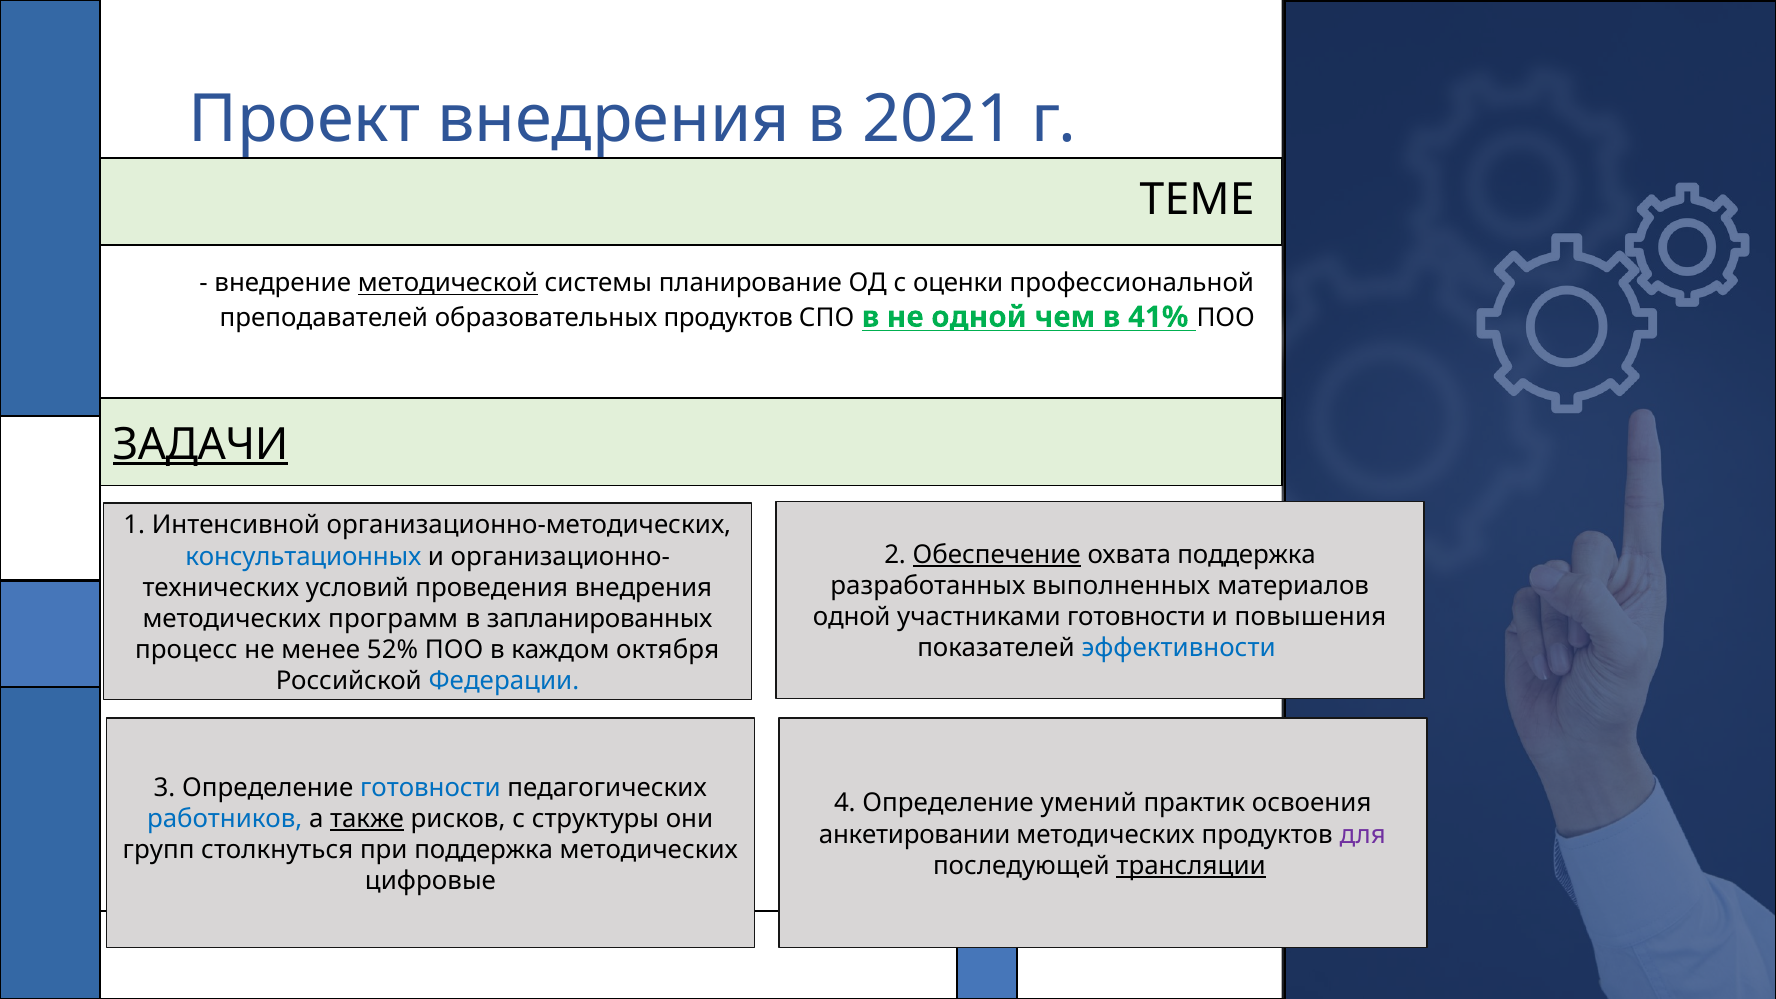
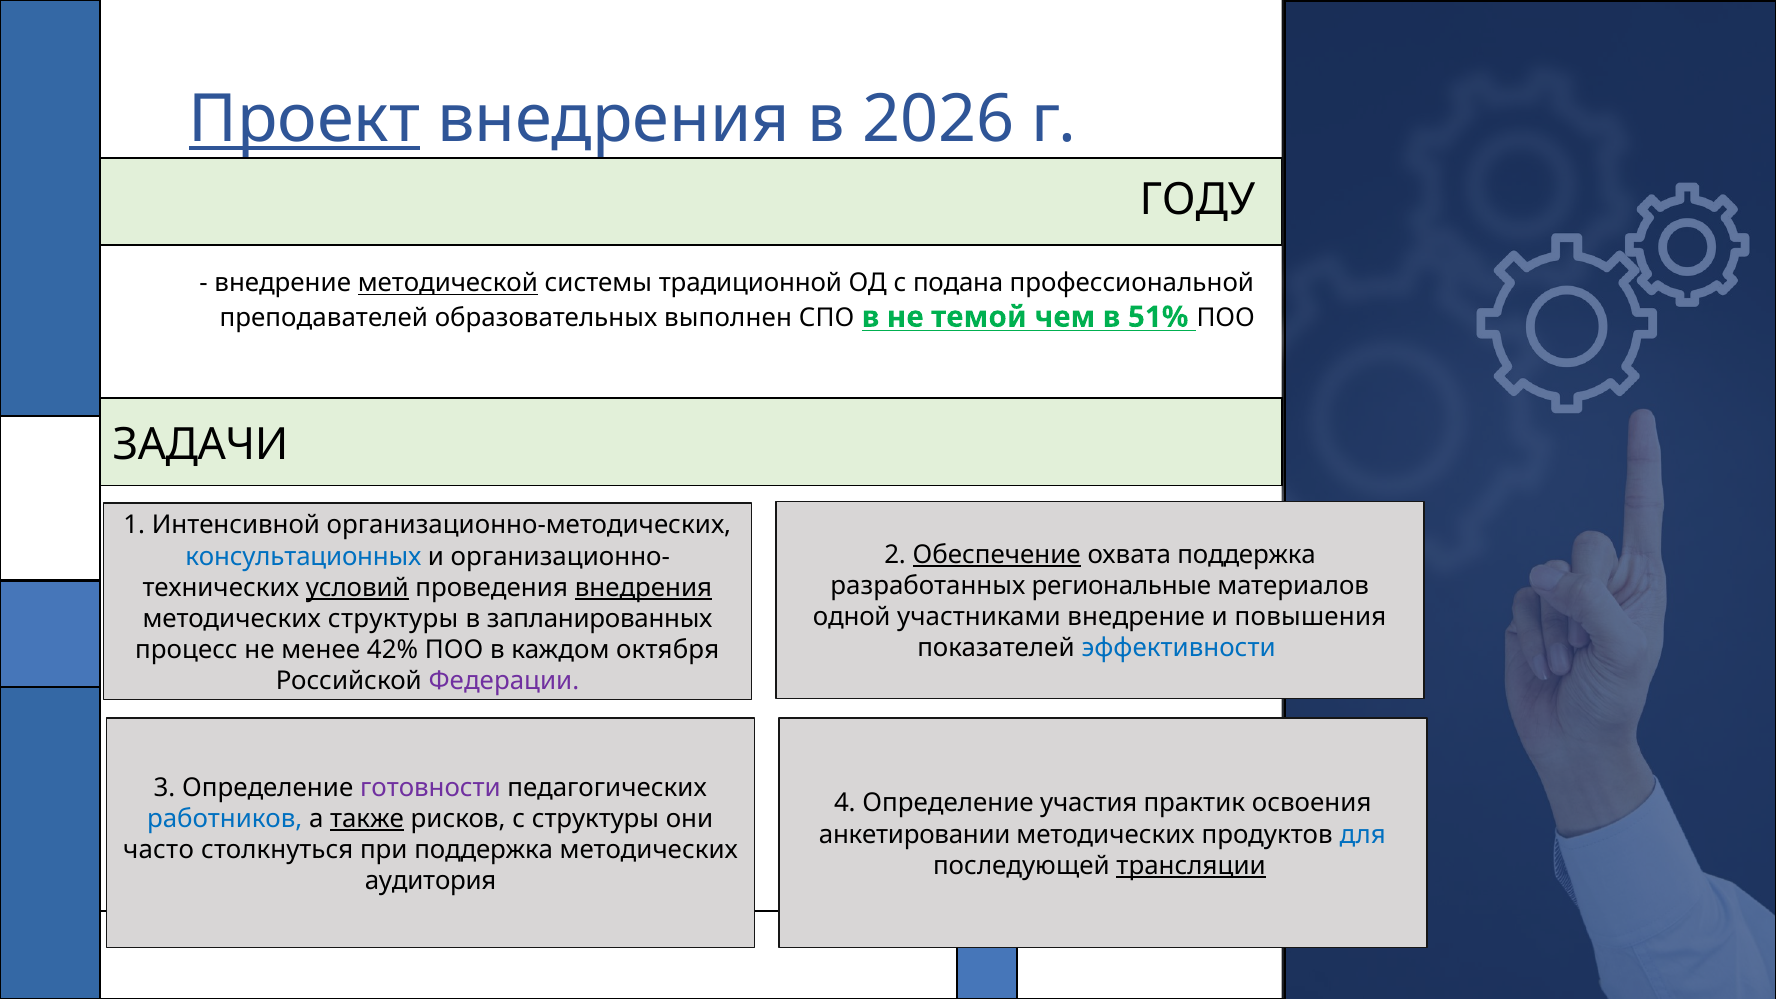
Проект underline: none -> present
2021: 2021 -> 2026
ТЕМЕ: ТЕМЕ -> ГОДУ
планирование: планирование -> традиционной
оценки: оценки -> подана
образовательных продуктов: продуктов -> выполнен
не одной: одной -> темой
41%: 41% -> 51%
ЗАДАЧИ underline: present -> none
выполненных: выполненных -> региональные
условий underline: none -> present
внедрения at (643, 588) underline: none -> present
участниками готовности: готовности -> внедрение
методических программ: программ -> структуры
52%: 52% -> 42%
Федерации colour: blue -> purple
готовности at (430, 788) colour: blue -> purple
умений: умений -> участия
для colour: purple -> blue
групп: групп -> часто
цифровые: цифровые -> аудитория
